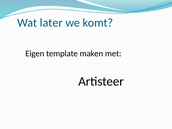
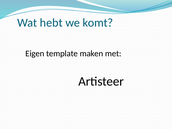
later: later -> hebt
